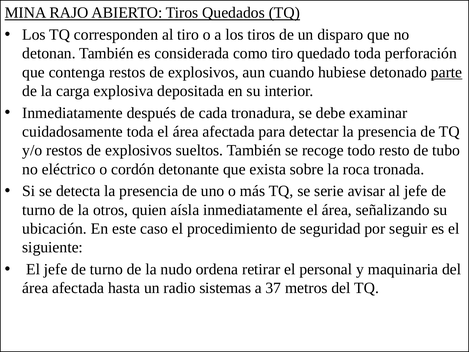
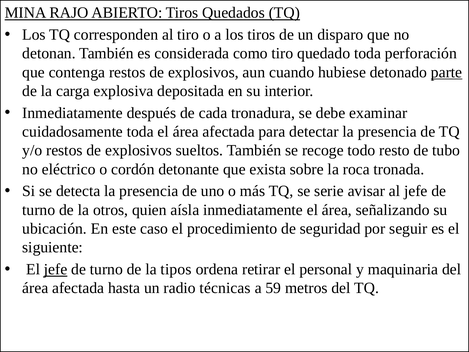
jefe at (56, 269) underline: none -> present
nudo: nudo -> tipos
sistemas: sistemas -> técnicas
37: 37 -> 59
